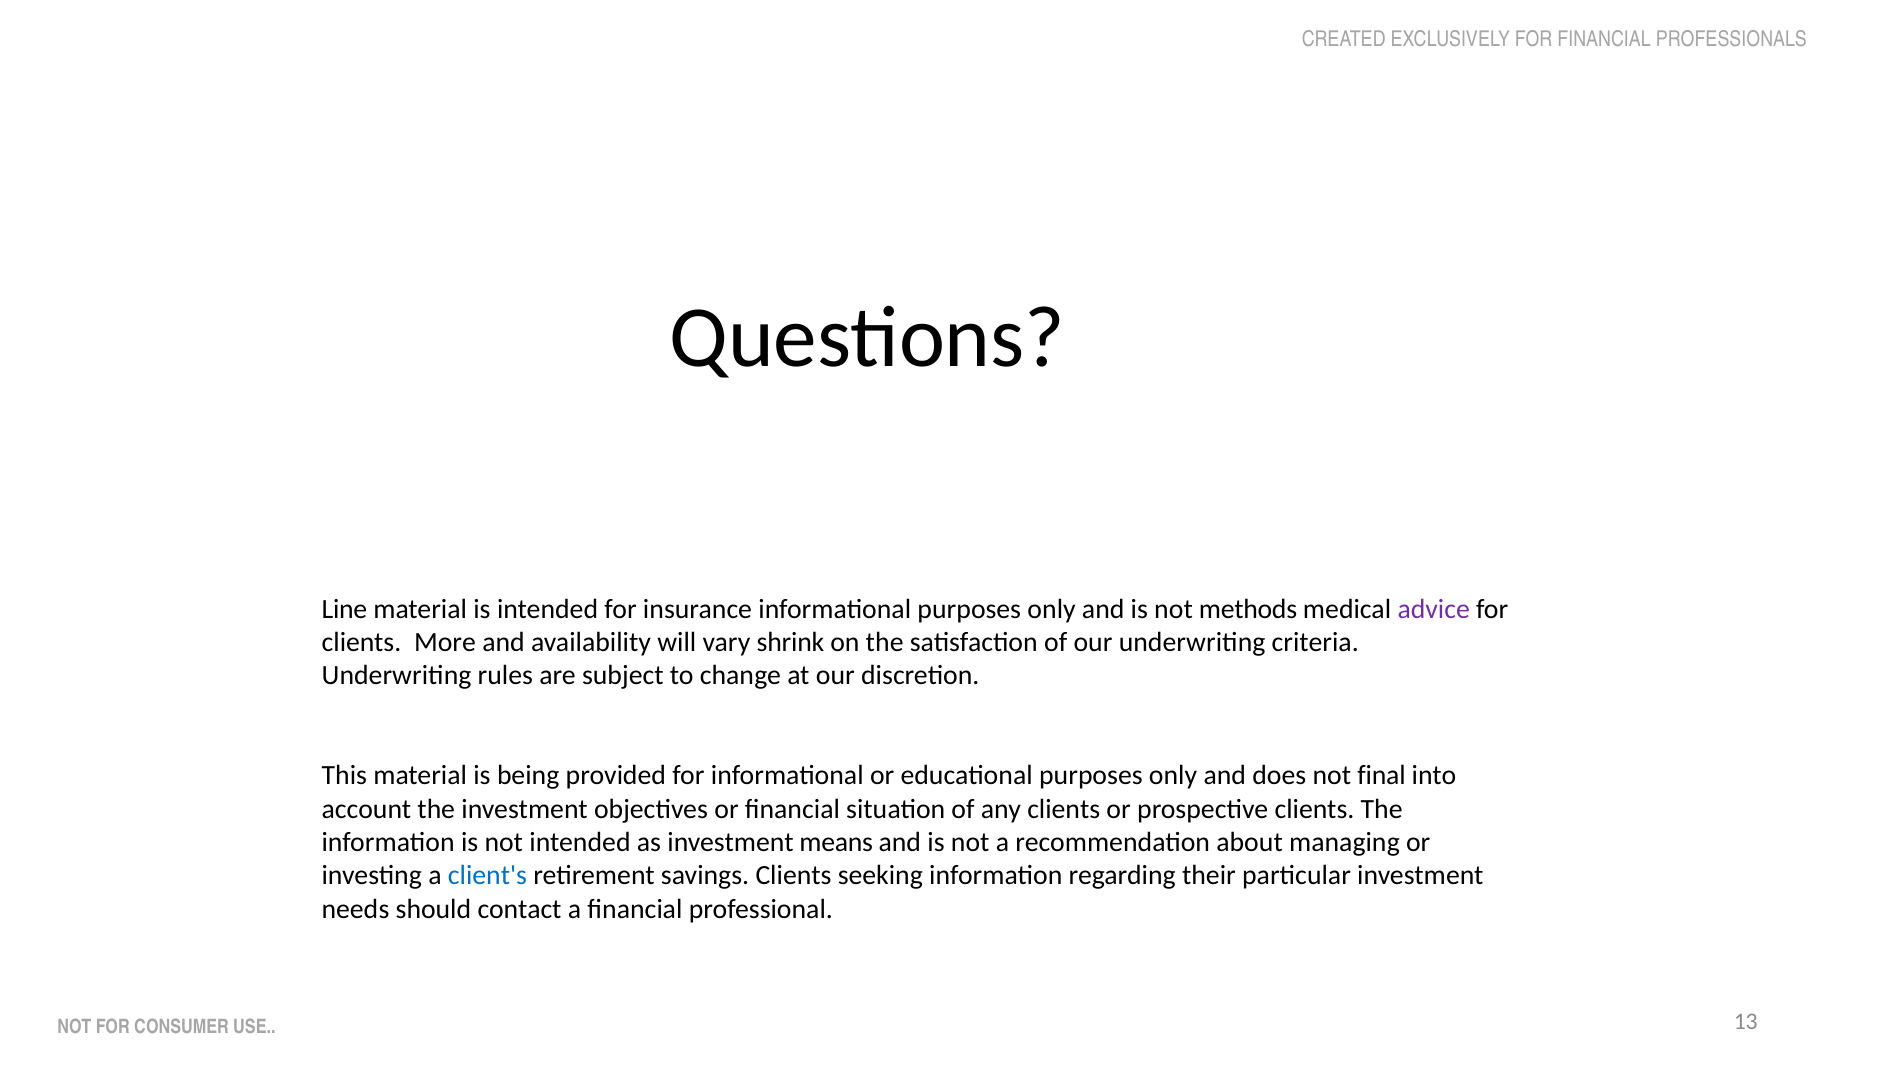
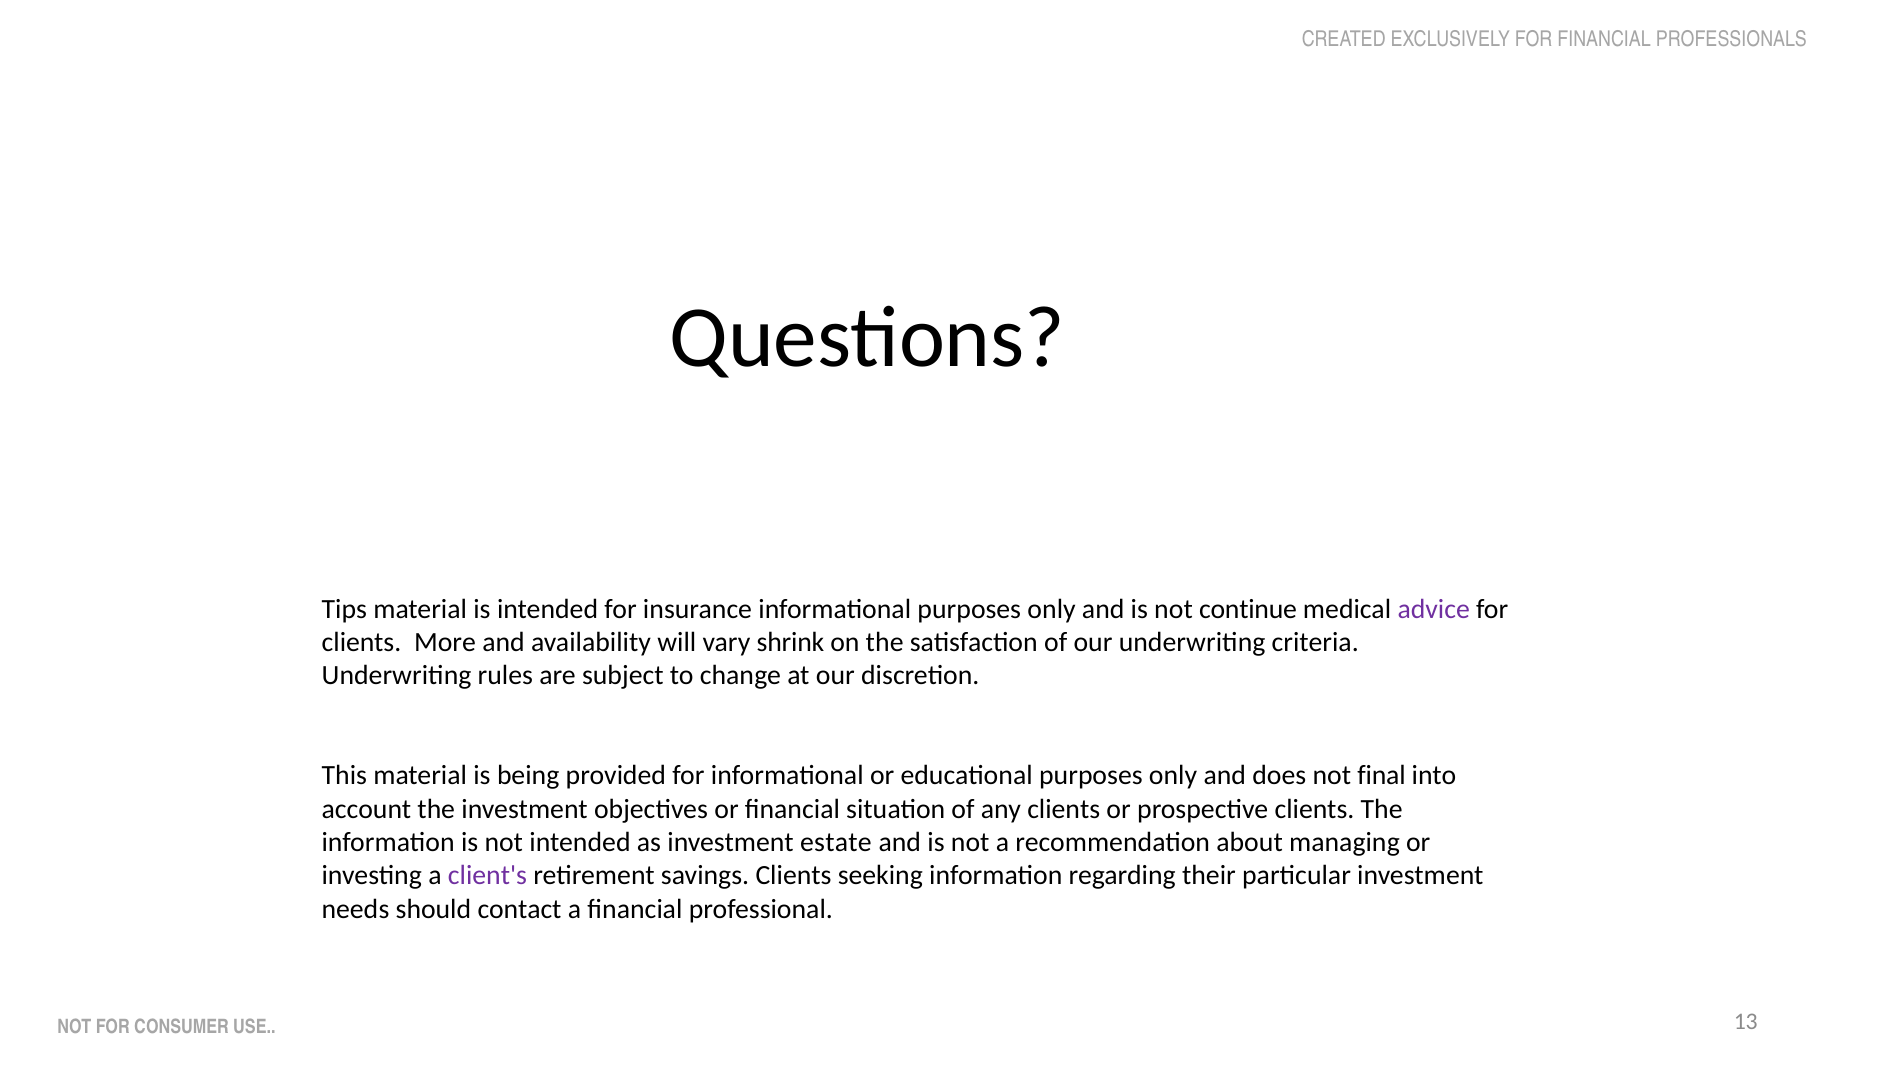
Line: Line -> Tips
methods: methods -> continue
means: means -> estate
client's colour: blue -> purple
